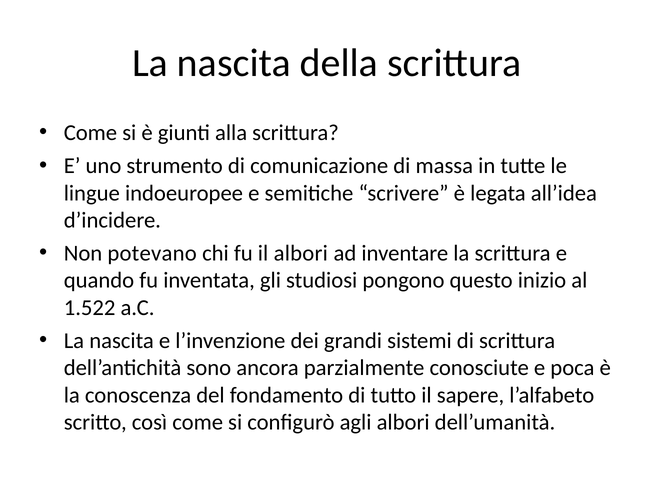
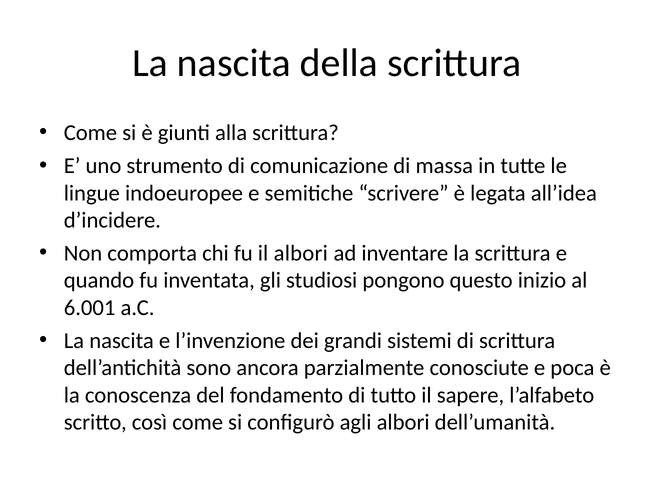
potevano: potevano -> comporta
1.522: 1.522 -> 6.001
